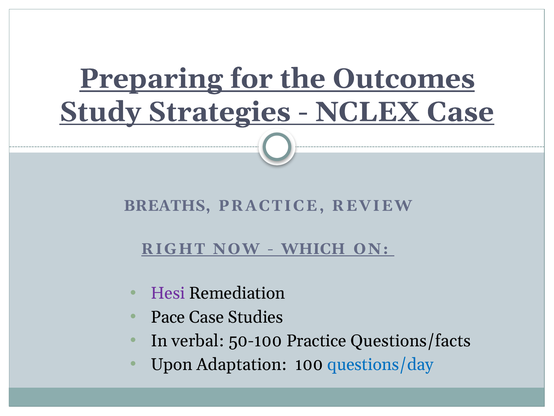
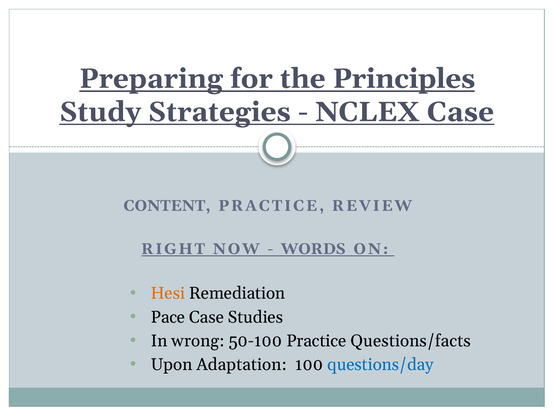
Outcomes: Outcomes -> Principles
BREATHS: BREATHS -> CONTENT
WHICH: WHICH -> WORDS
Hesi colour: purple -> orange
verbal: verbal -> wrong
